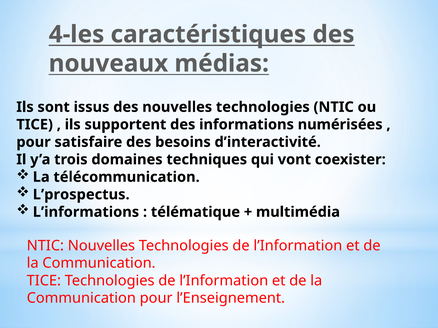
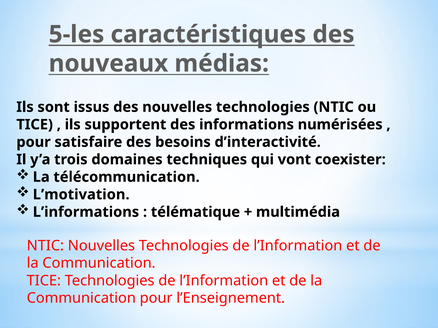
4-les: 4-les -> 5-les
L’prospectus: L’prospectus -> L’motivation
